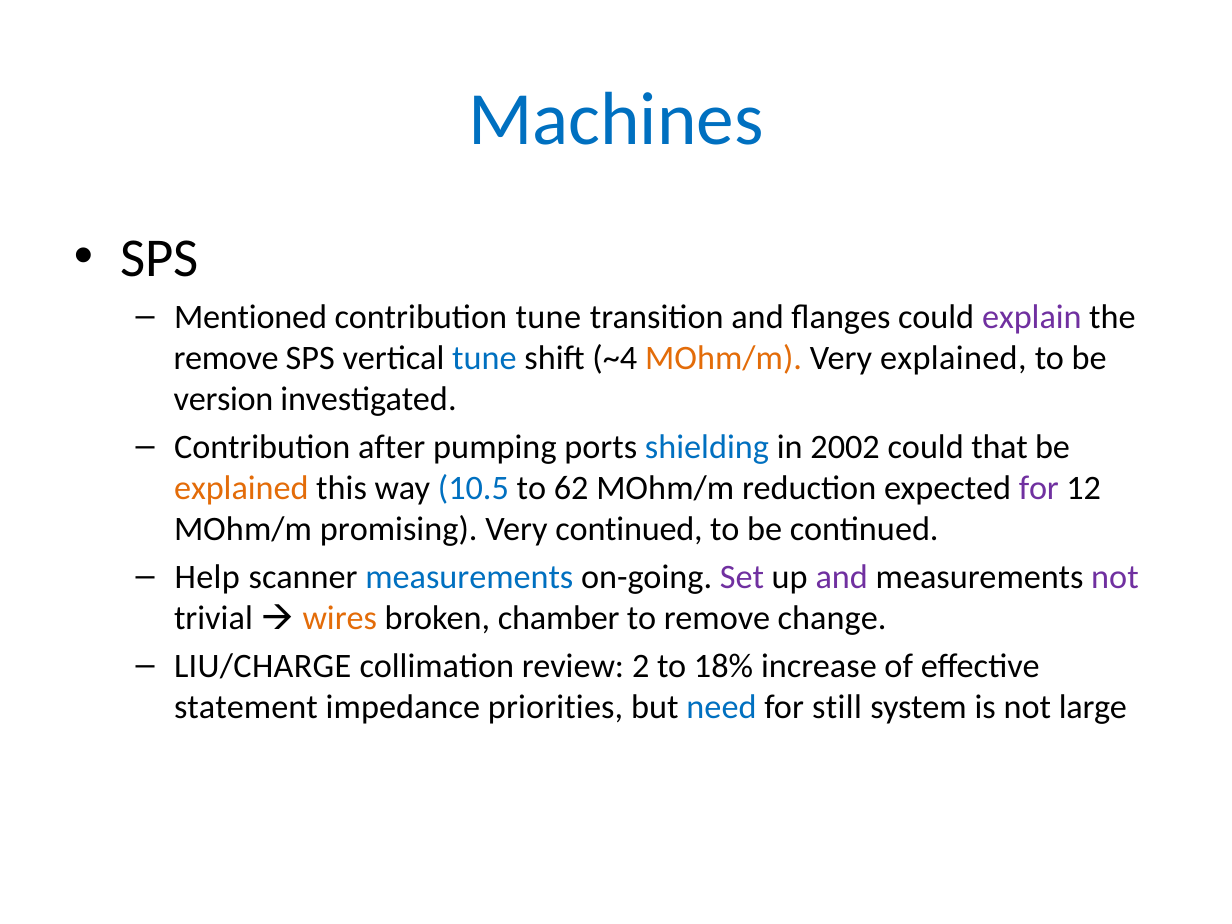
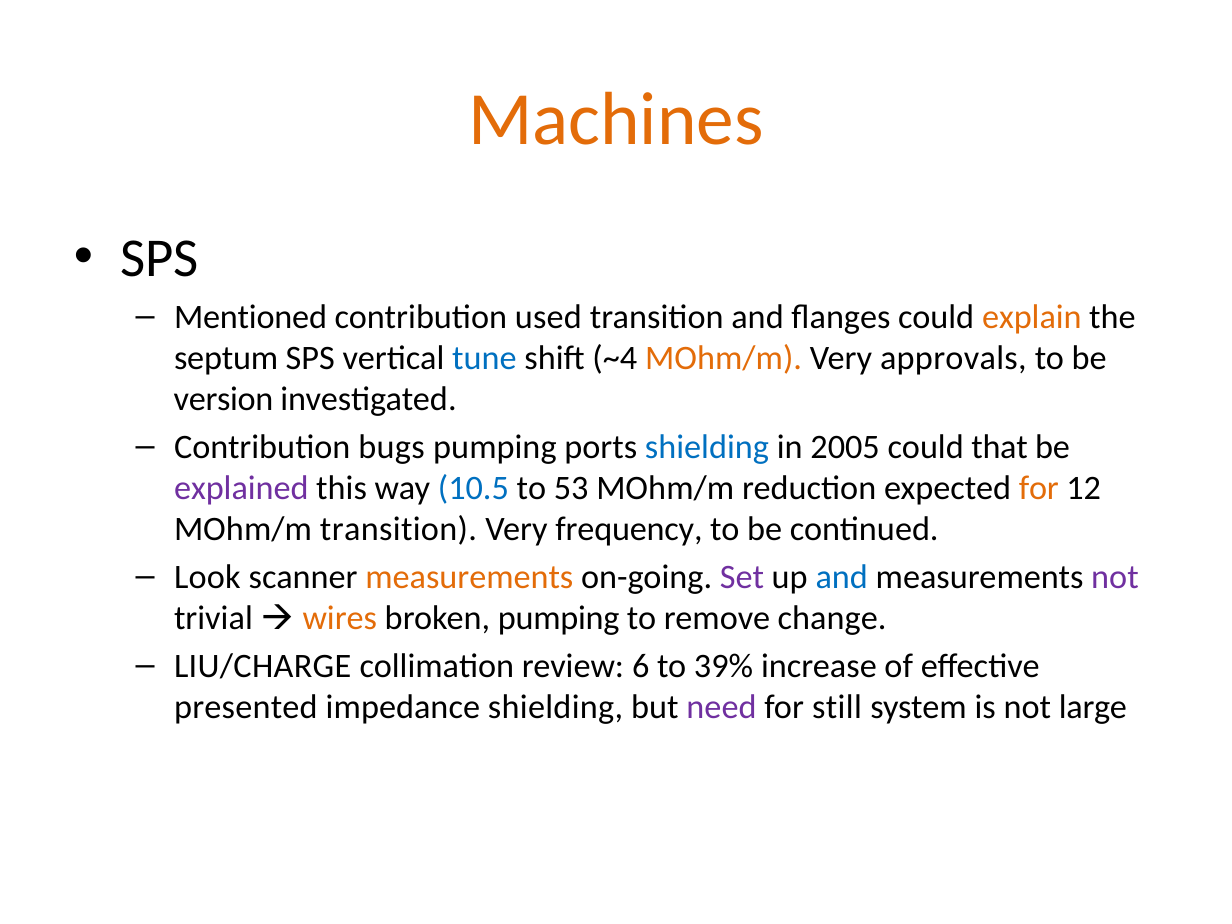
Machines colour: blue -> orange
contribution tune: tune -> used
explain colour: purple -> orange
remove at (226, 358): remove -> septum
Very explained: explained -> approvals
after: after -> bugs
2002: 2002 -> 2005
explained at (241, 488) colour: orange -> purple
62: 62 -> 53
for at (1039, 488) colour: purple -> orange
MOhm/m promising: promising -> transition
Very continued: continued -> frequency
Help: Help -> Look
measurements at (469, 577) colour: blue -> orange
and at (842, 577) colour: purple -> blue
broken chamber: chamber -> pumping
2: 2 -> 6
18%: 18% -> 39%
statement: statement -> presented
impedance priorities: priorities -> shielding
need colour: blue -> purple
